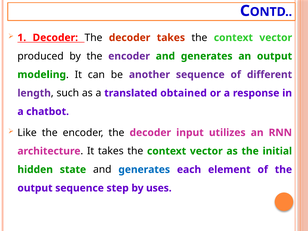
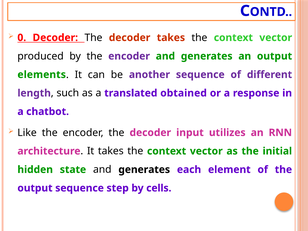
1: 1 -> 0
modeling: modeling -> elements
generates at (144, 170) colour: blue -> black
uses: uses -> cells
